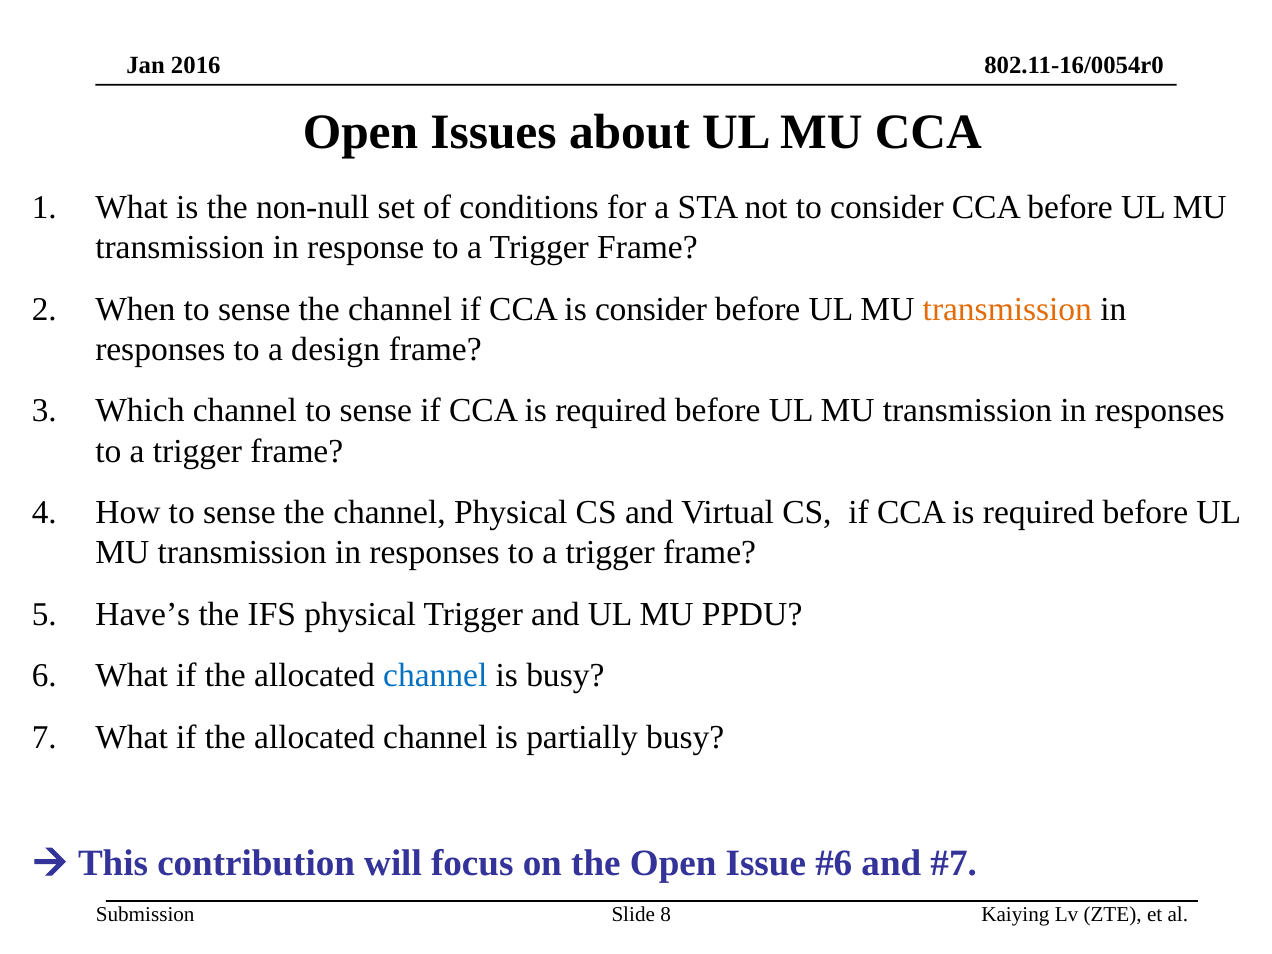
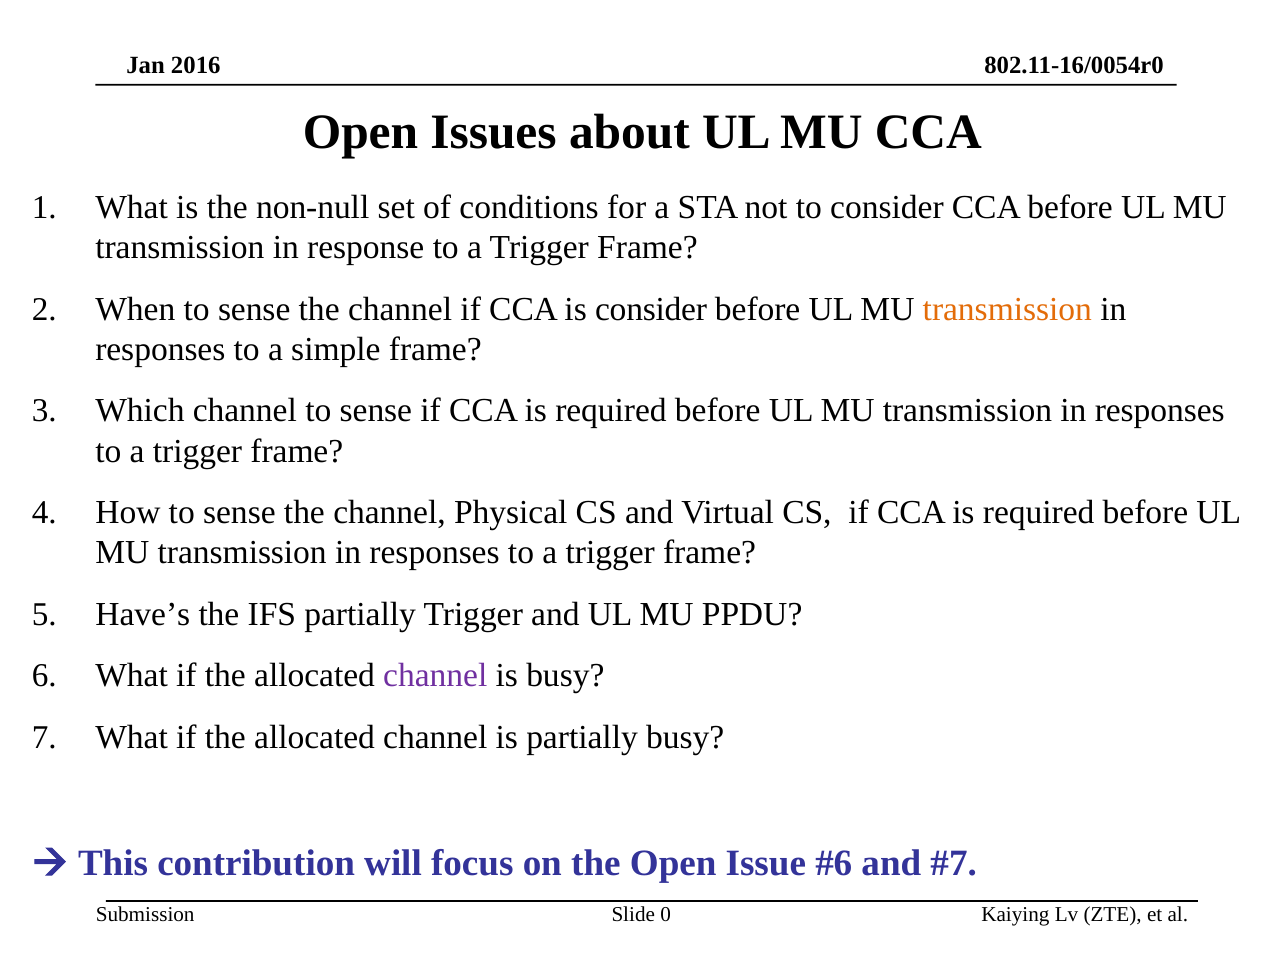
design: design -> simple
IFS physical: physical -> partially
channel at (435, 676) colour: blue -> purple
8: 8 -> 0
